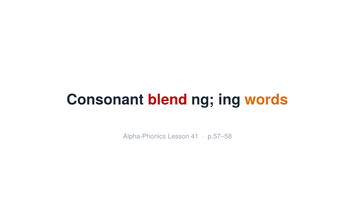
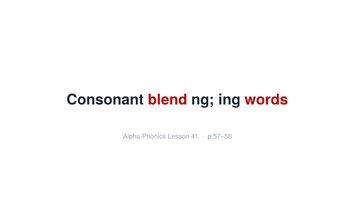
words colour: orange -> red
